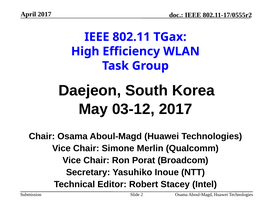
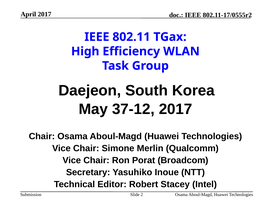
03-12: 03-12 -> 37-12
